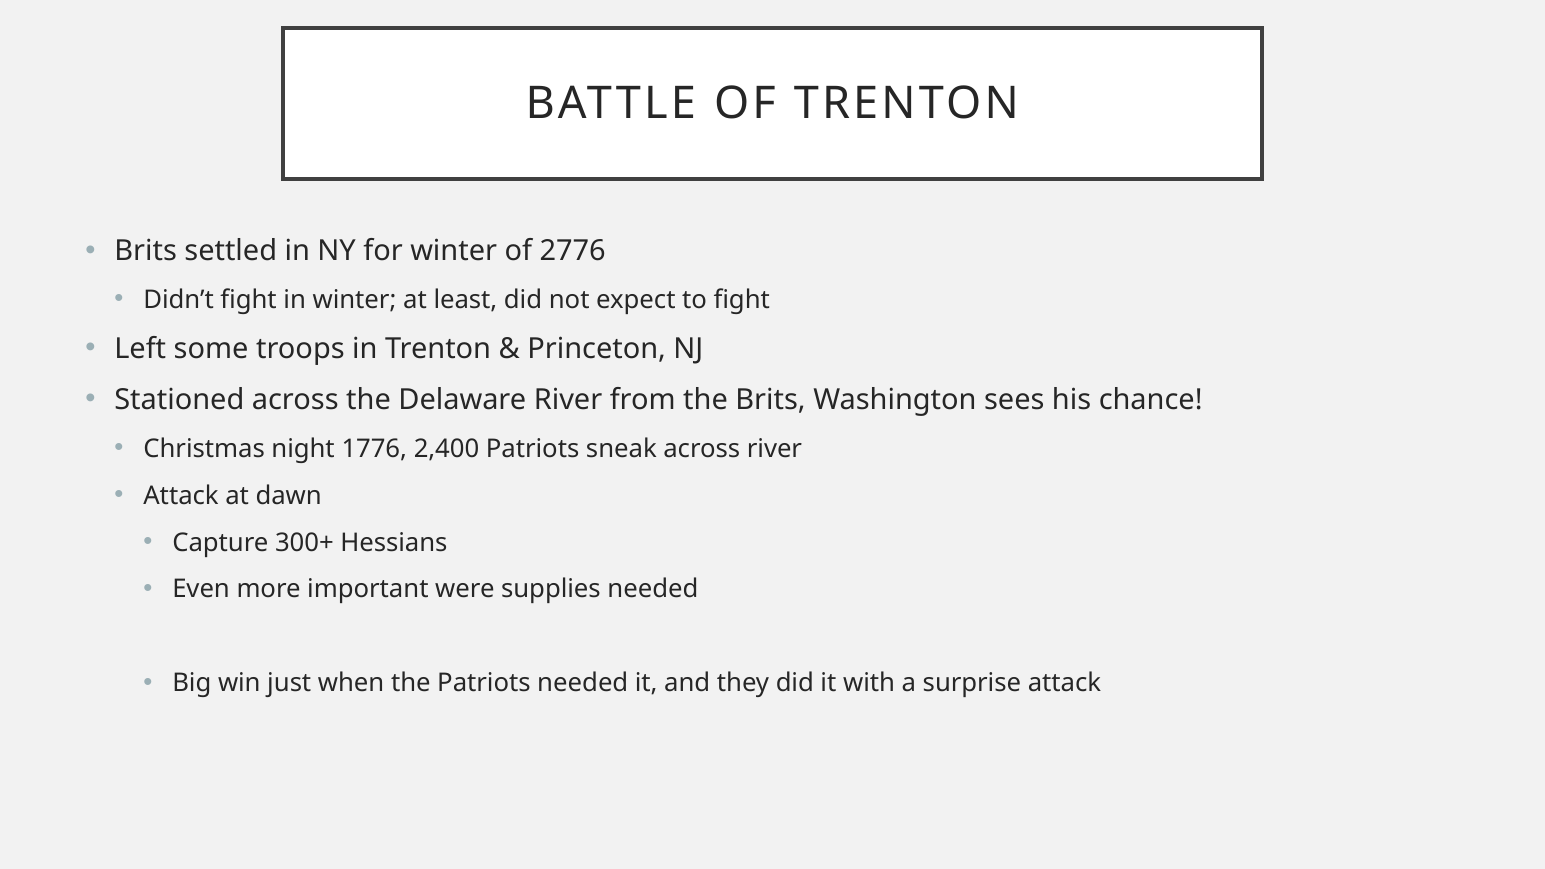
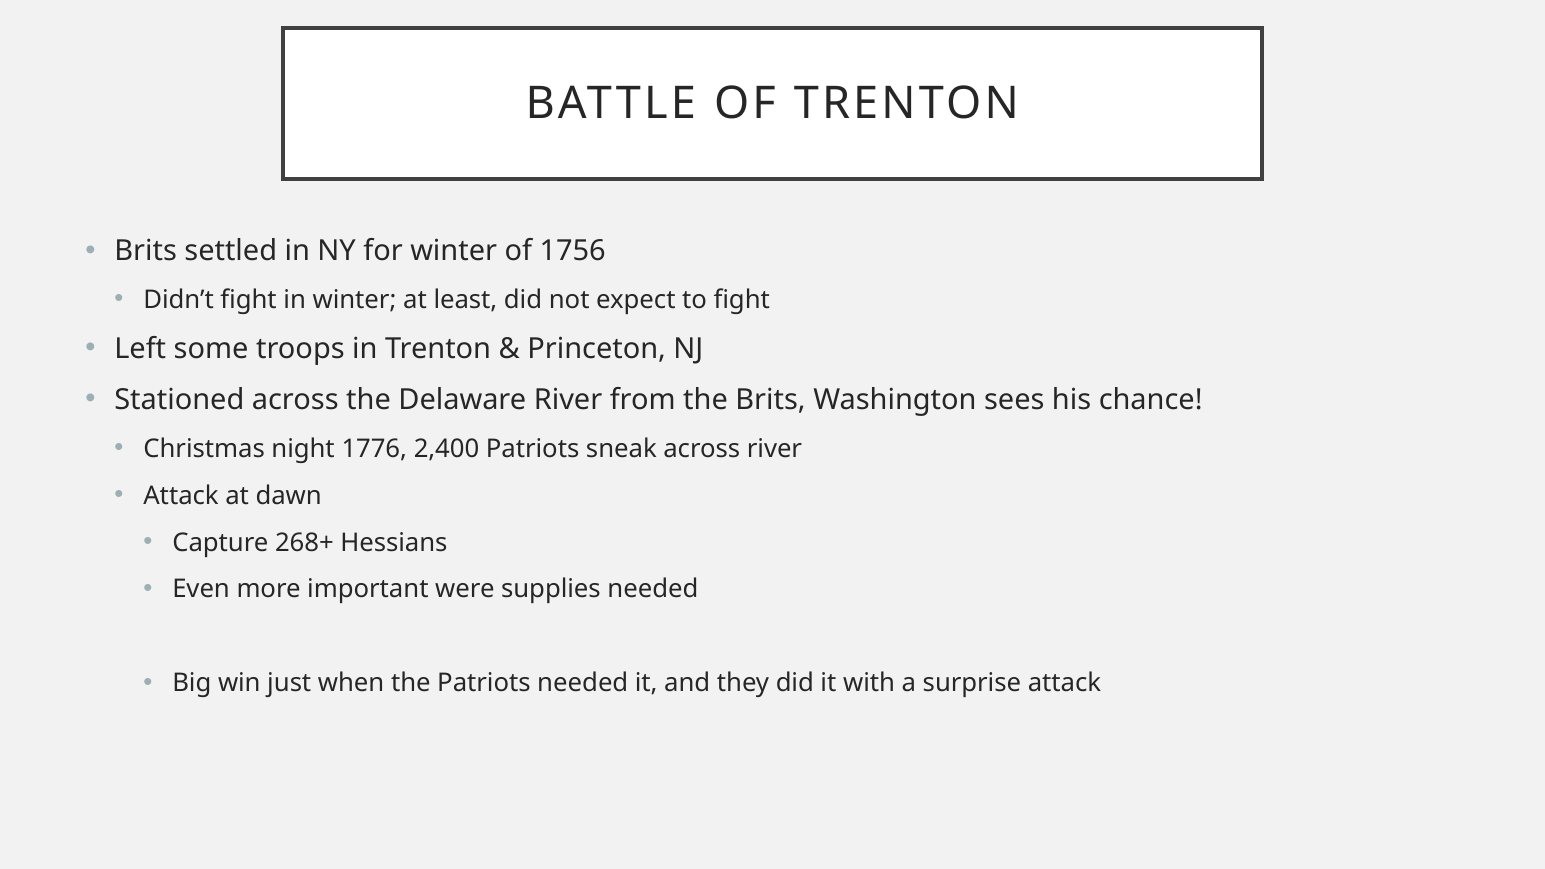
2776: 2776 -> 1756
300+: 300+ -> 268+
